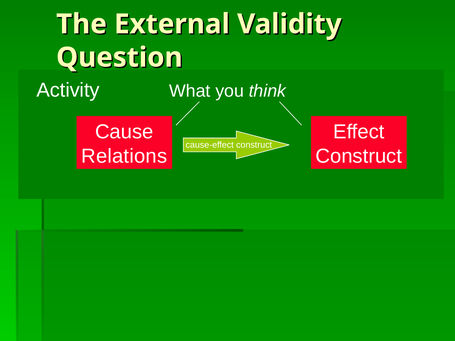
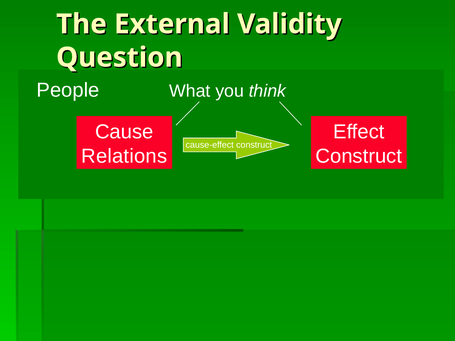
Activity: Activity -> People
